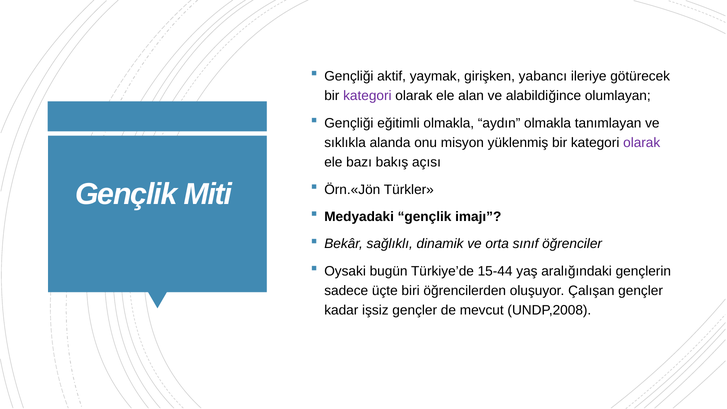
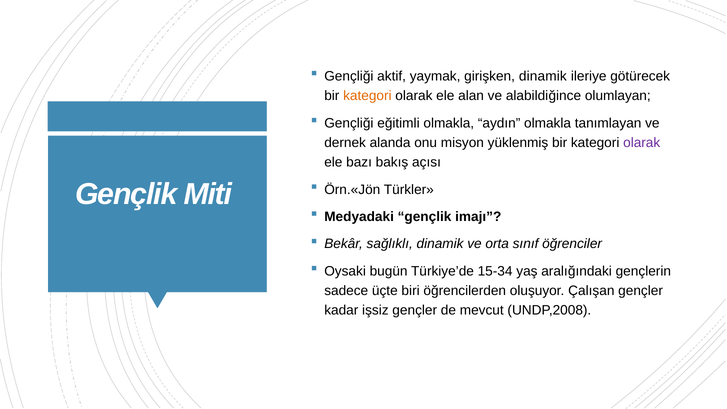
girişken yabancı: yabancı -> dinamik
kategori at (367, 96) colour: purple -> orange
sıklıkla: sıklıkla -> dernek
15-44: 15-44 -> 15-34
